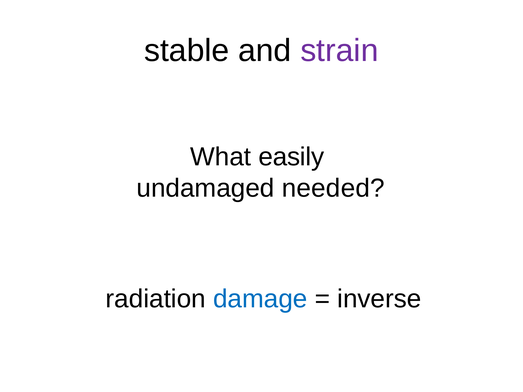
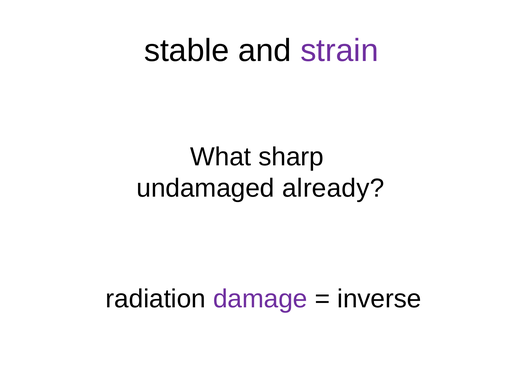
easily: easily -> sharp
needed: needed -> already
damage colour: blue -> purple
